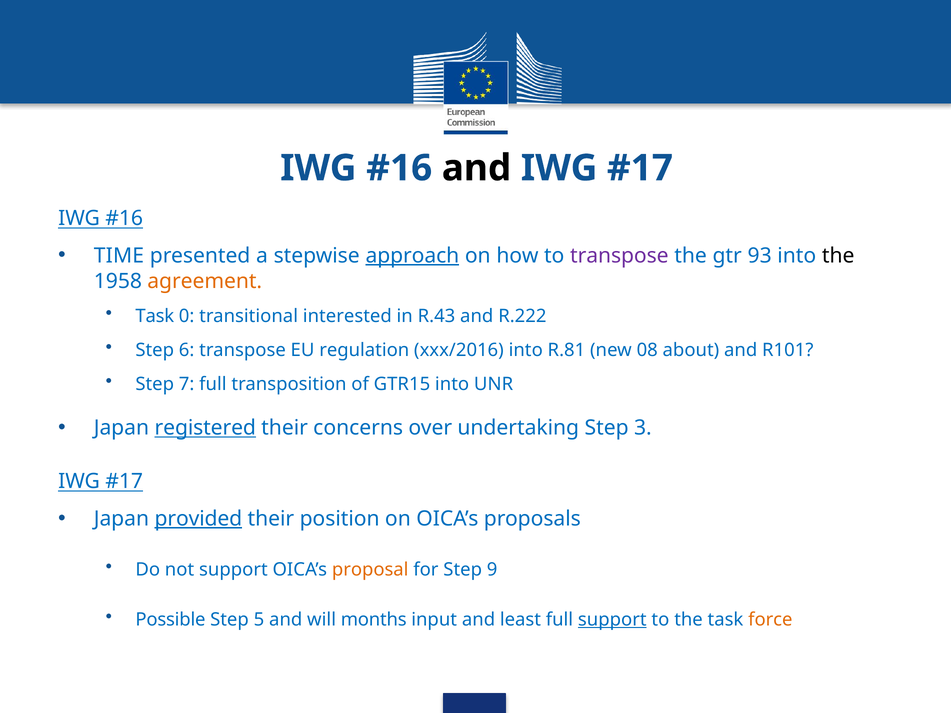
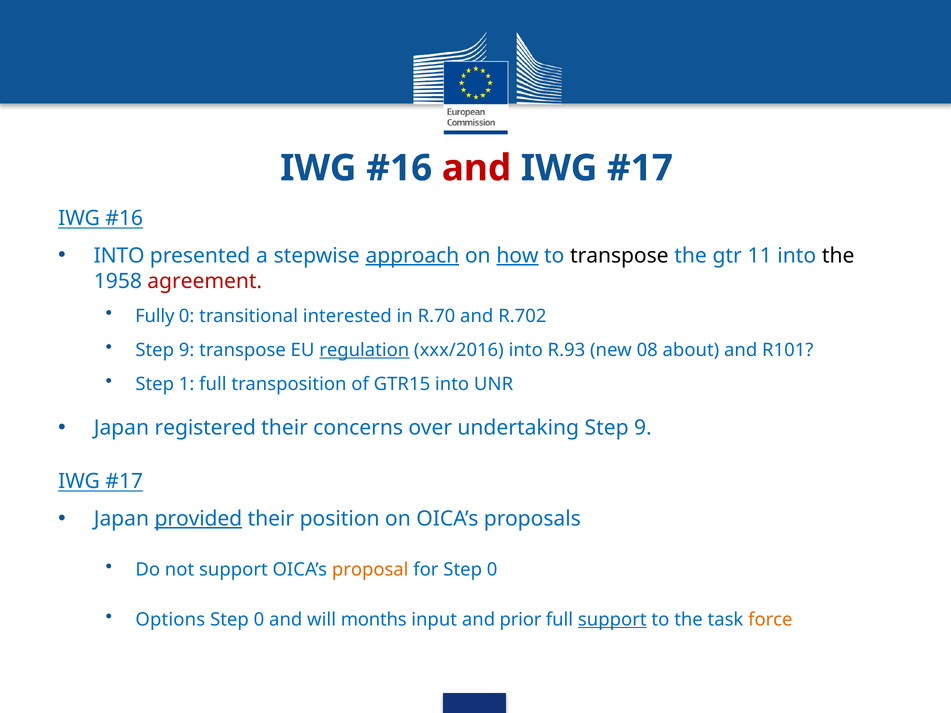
and at (477, 168) colour: black -> red
TIME at (119, 256): TIME -> INTO
how underline: none -> present
transpose at (619, 256) colour: purple -> black
93: 93 -> 11
agreement colour: orange -> red
Task at (155, 316): Task -> Fully
R.43: R.43 -> R.70
R.222: R.222 -> R.702
6 at (187, 350): 6 -> 9
regulation underline: none -> present
R.81: R.81 -> R.93
7: 7 -> 1
registered underline: present -> none
undertaking Step 3: 3 -> 9
for Step 9: 9 -> 0
Possible: Possible -> Options
5 at (259, 620): 5 -> 0
least: least -> prior
